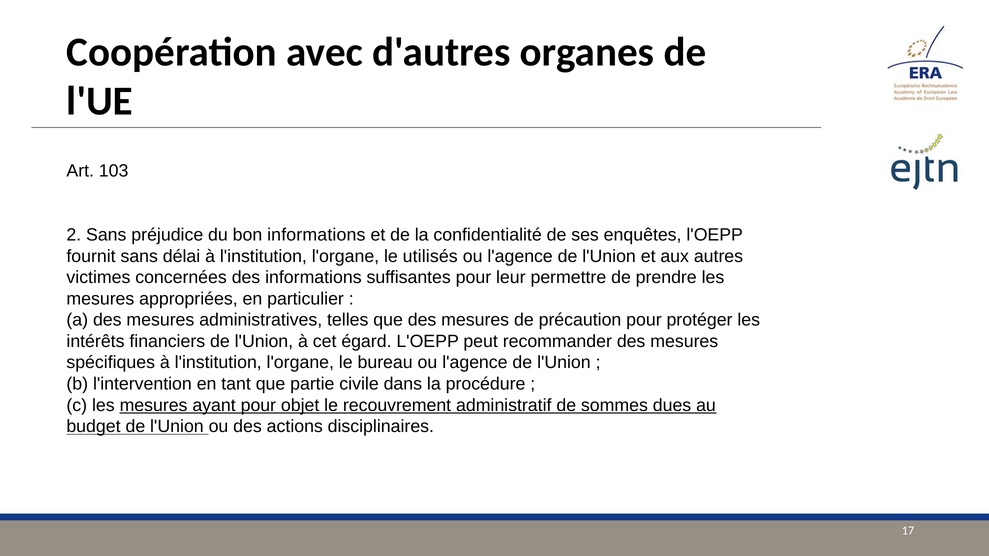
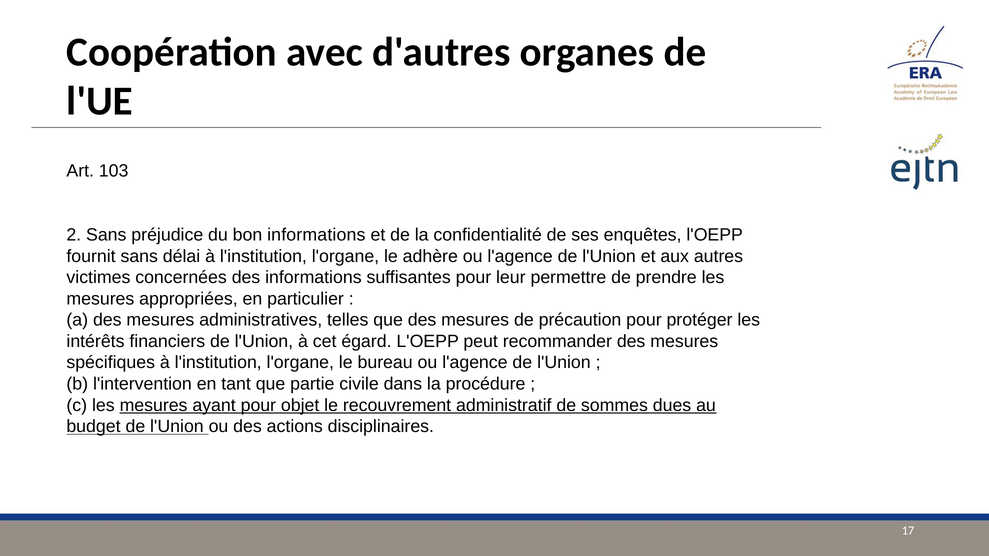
utilisés: utilisés -> adhère
